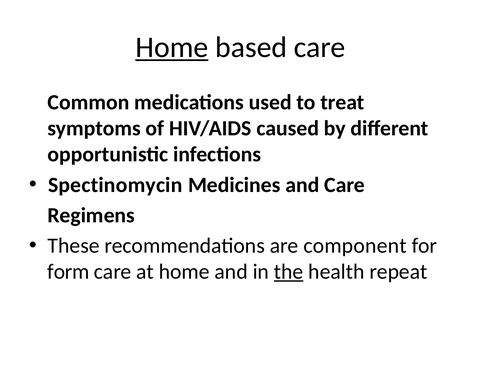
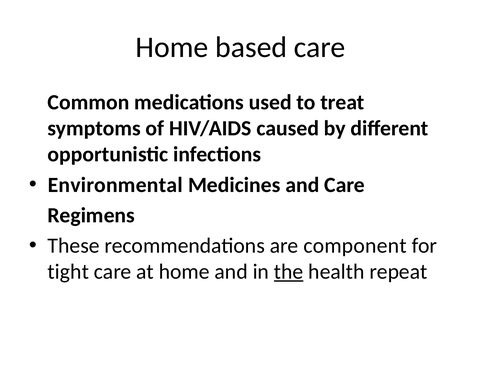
Home at (172, 47) underline: present -> none
Spectinomycin: Spectinomycin -> Environmental
form: form -> tight
